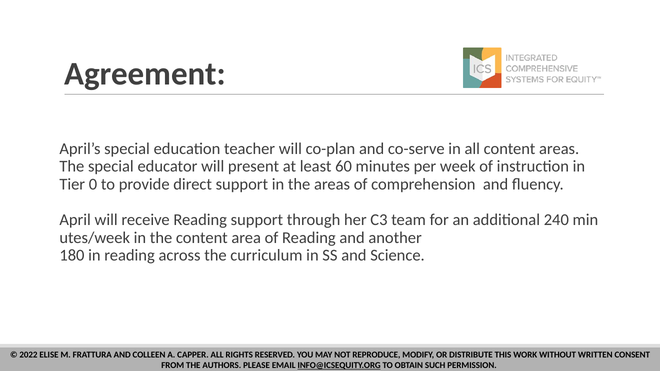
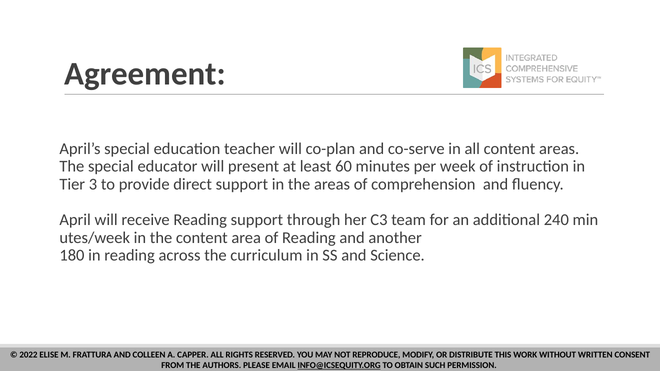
0: 0 -> 3
